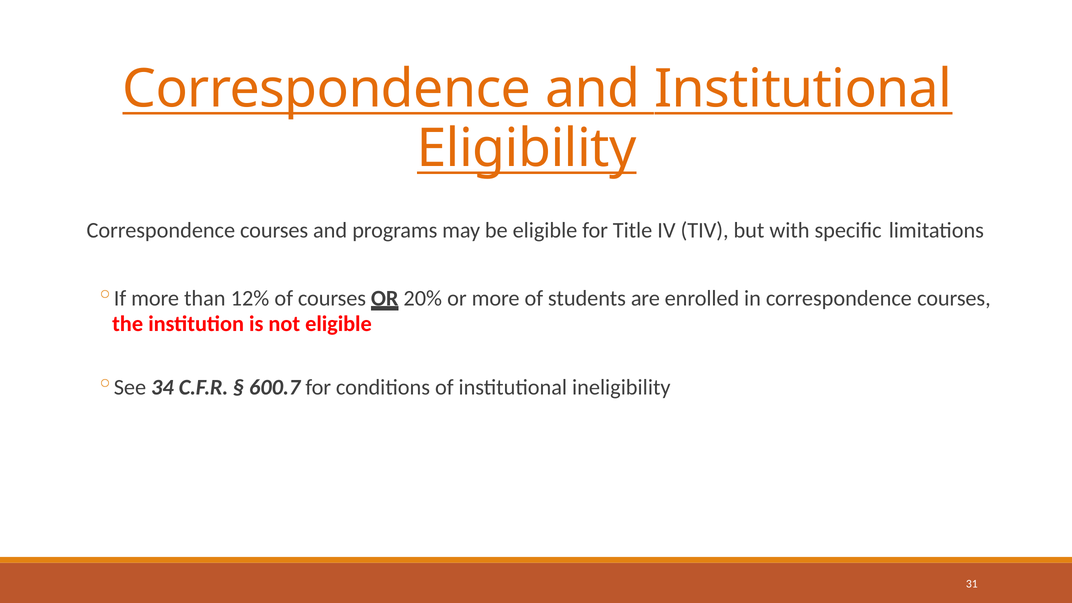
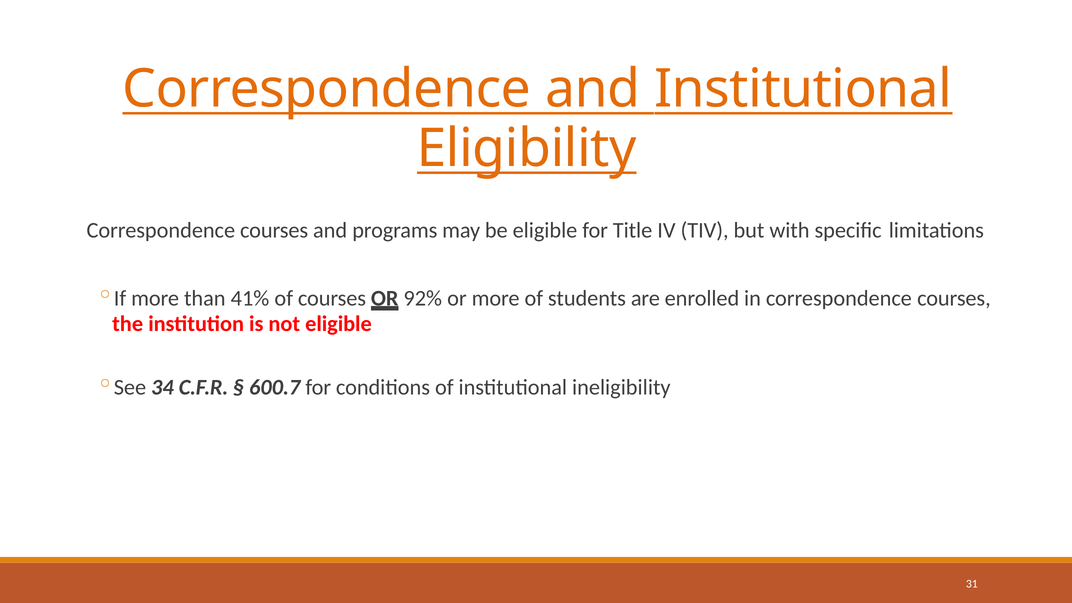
12%: 12% -> 41%
20%: 20% -> 92%
